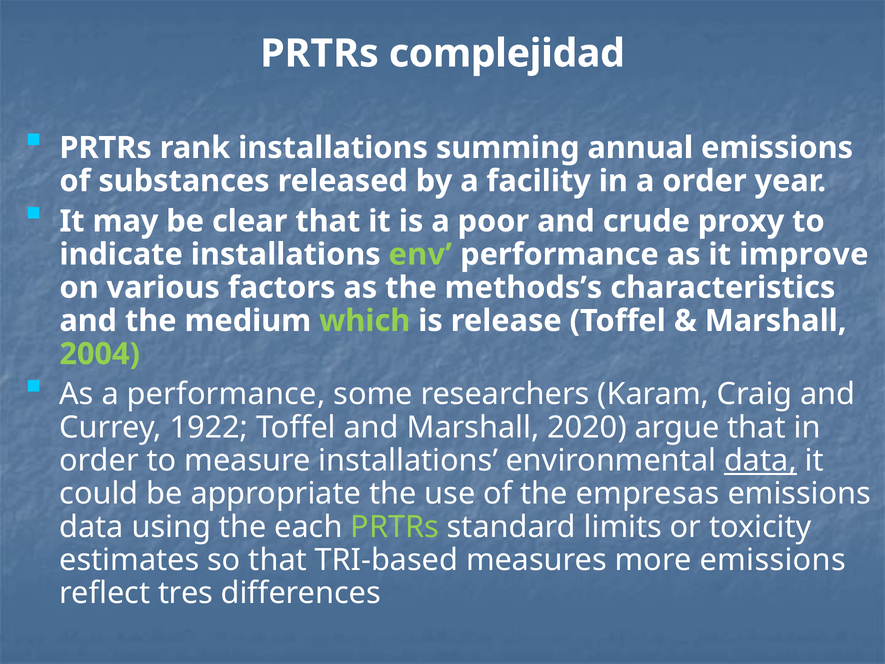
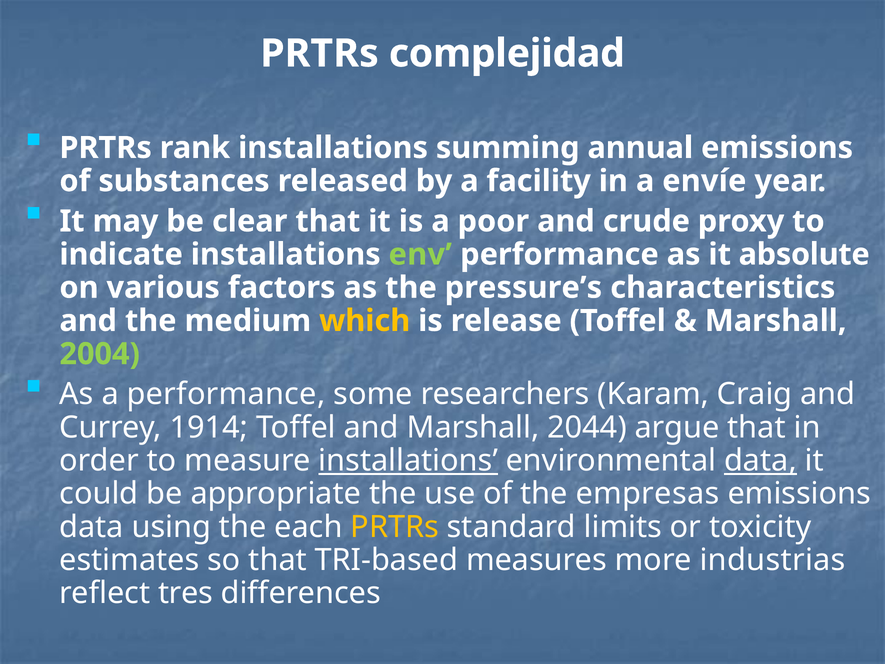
a order: order -> envíe
improve: improve -> absolute
methods’s: methods’s -> pressure’s
which colour: light green -> yellow
1922: 1922 -> 1914
2020: 2020 -> 2044
installations at (408, 460) underline: none -> present
PRTRs at (395, 527) colour: light green -> yellow
more emissions: emissions -> industrias
